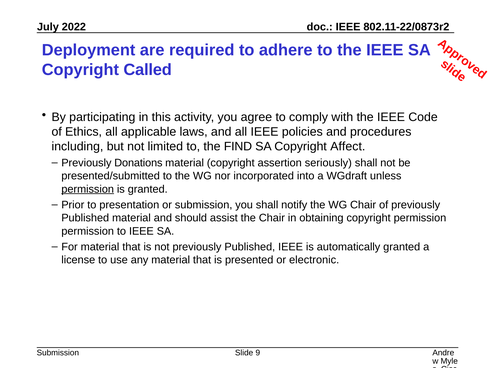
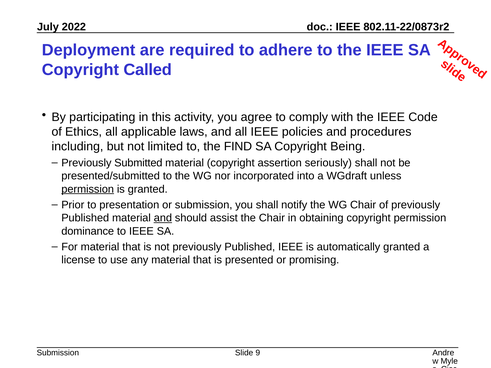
Affect: Affect -> Being
Donations: Donations -> Submitted
and at (163, 218) underline: none -> present
permission at (88, 231): permission -> dominance
electronic: electronic -> promising
